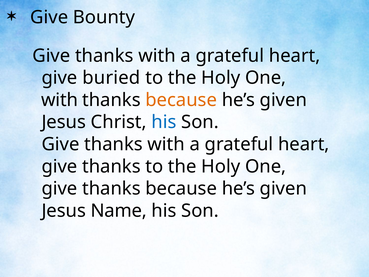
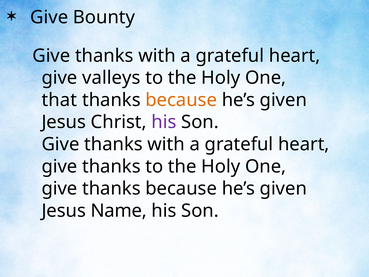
buried: buried -> valleys
with at (60, 100): with -> that
his at (164, 122) colour: blue -> purple
